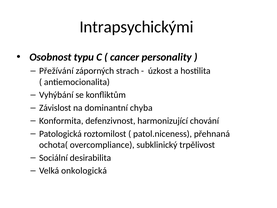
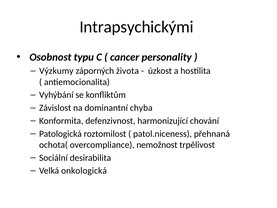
Přežívání: Přežívání -> Výzkumy
strach: strach -> života
subklinický: subklinický -> nemožnost
